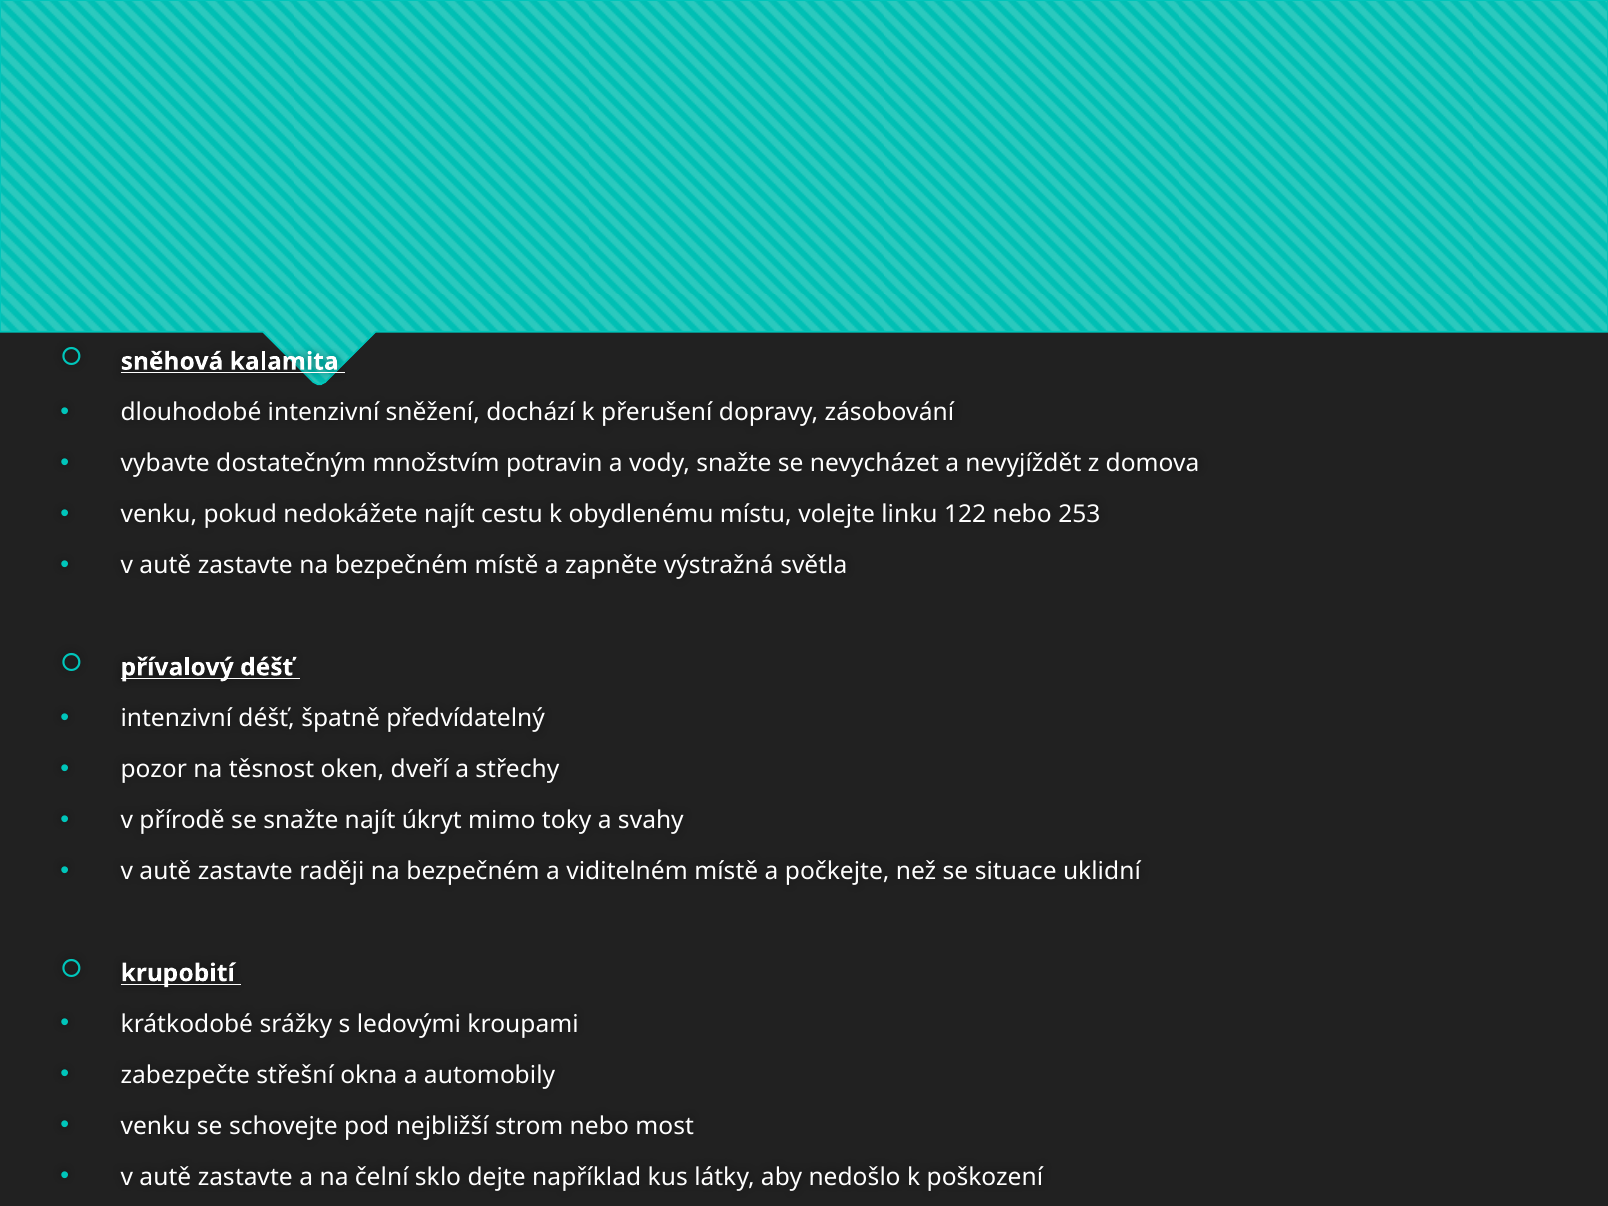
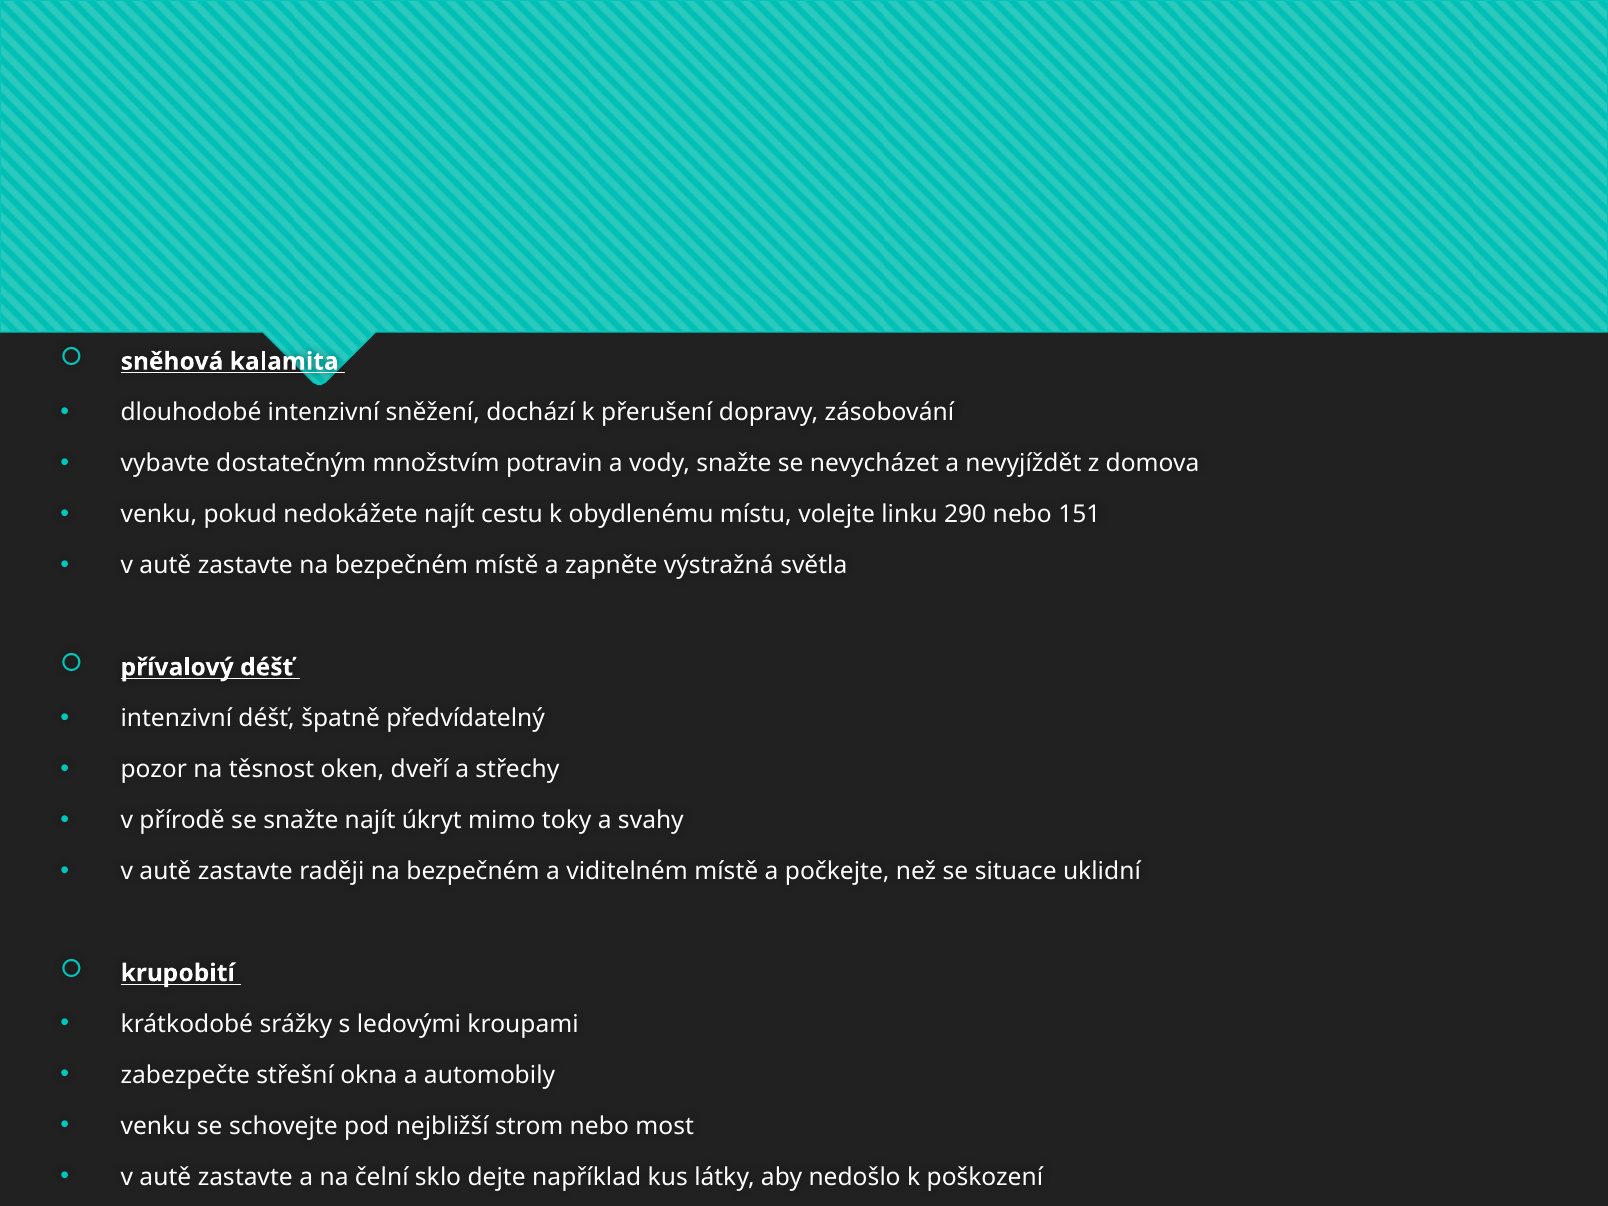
122: 122 -> 290
253: 253 -> 151
